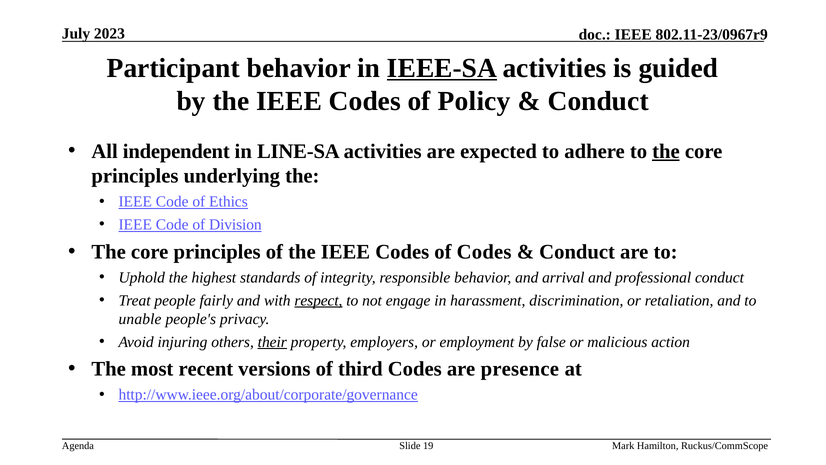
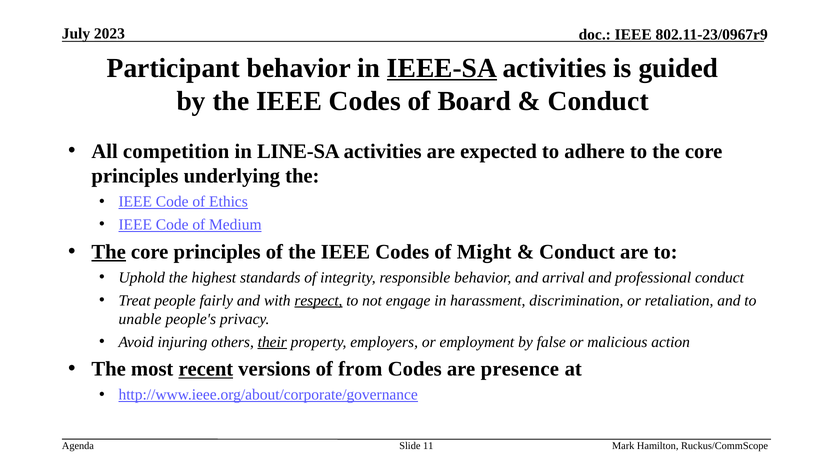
Policy: Policy -> Board
independent: independent -> competition
the at (666, 151) underline: present -> none
Division: Division -> Medium
The at (109, 252) underline: none -> present
of Codes: Codes -> Might
recent underline: none -> present
third: third -> from
19: 19 -> 11
